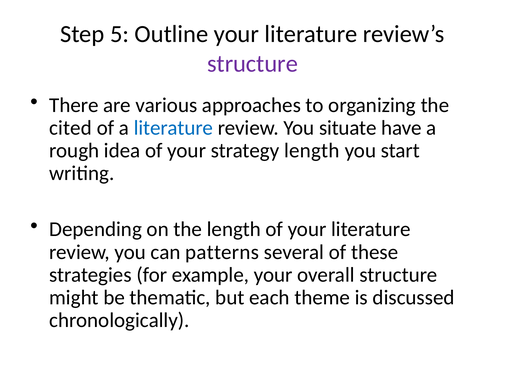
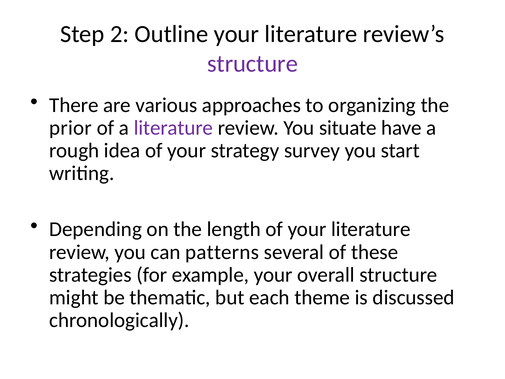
5: 5 -> 2
cited: cited -> prior
literature at (173, 128) colour: blue -> purple
strategy length: length -> survey
